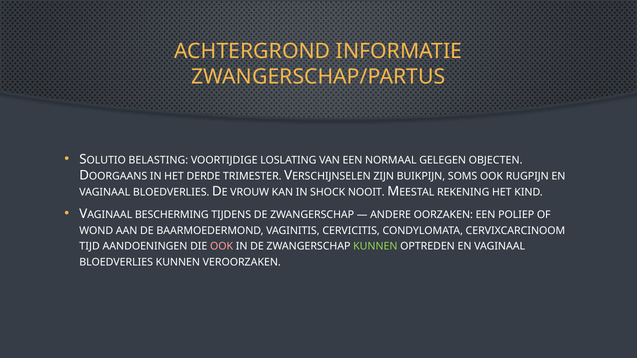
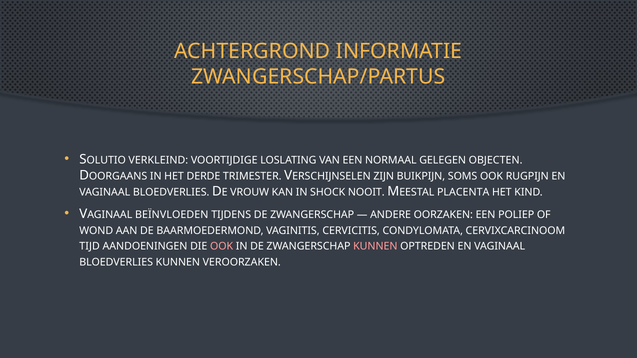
BELASTING: BELASTING -> VERKLEIND
REKENING: REKENING -> PLACENTA
BESCHERMING: BESCHERMING -> BEÏNVLOEDEN
KUNNEN at (375, 247) colour: light green -> pink
